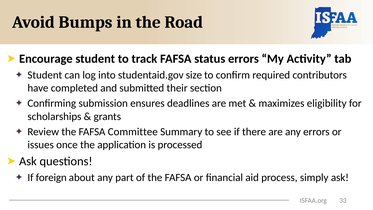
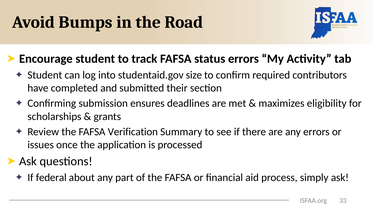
Committee: Committee -> Verification
foreign: foreign -> federal
